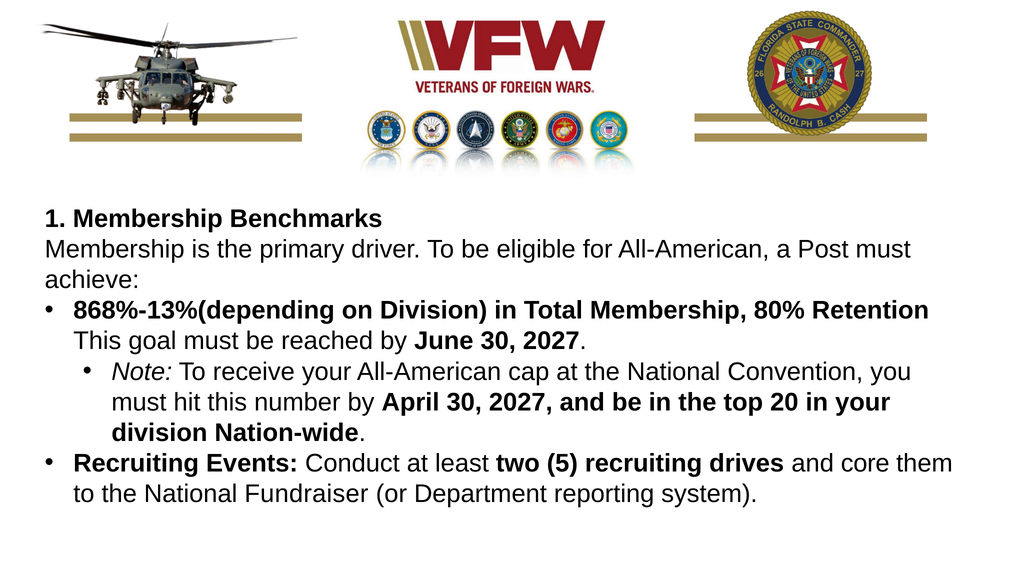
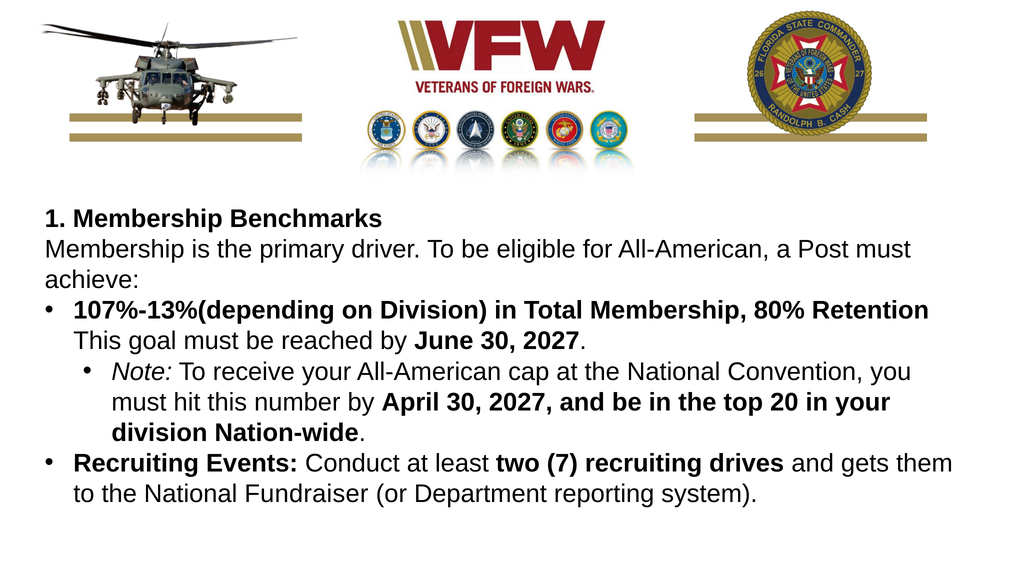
868%-13%(depending: 868%-13%(depending -> 107%-13%(depending
5: 5 -> 7
core: core -> gets
